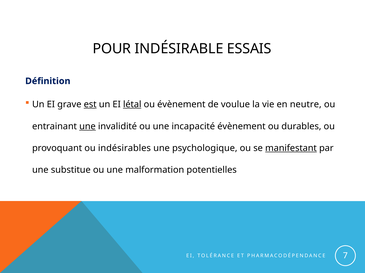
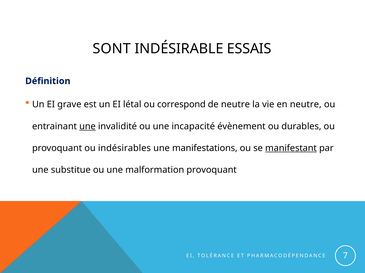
POUR: POUR -> SONT
est underline: present -> none
létal underline: present -> none
ou évènement: évènement -> correspond
de voulue: voulue -> neutre
psychologique: psychologique -> manifestations
malformation potentielles: potentielles -> provoquant
